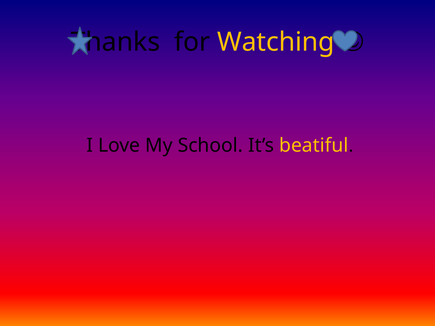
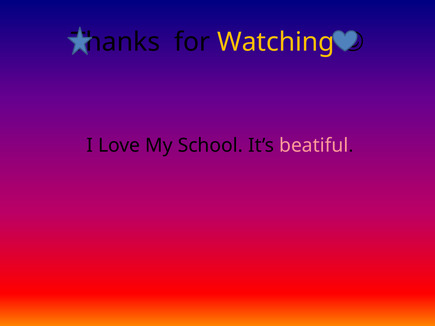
beatiful colour: yellow -> pink
